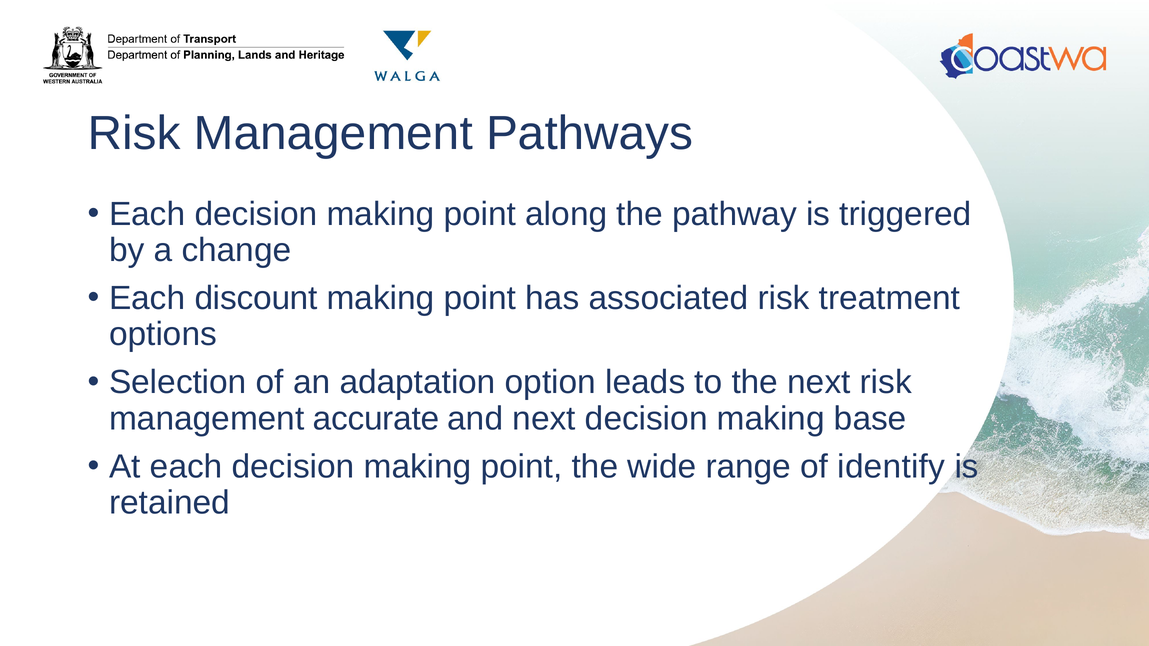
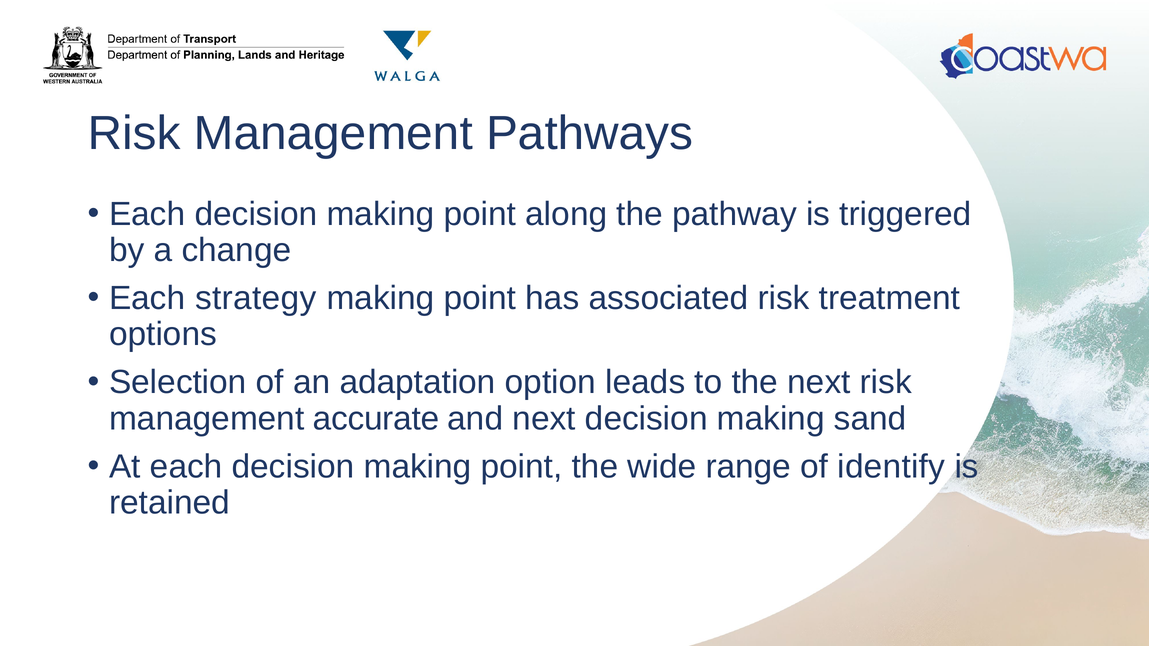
discount: discount -> strategy
base: base -> sand
